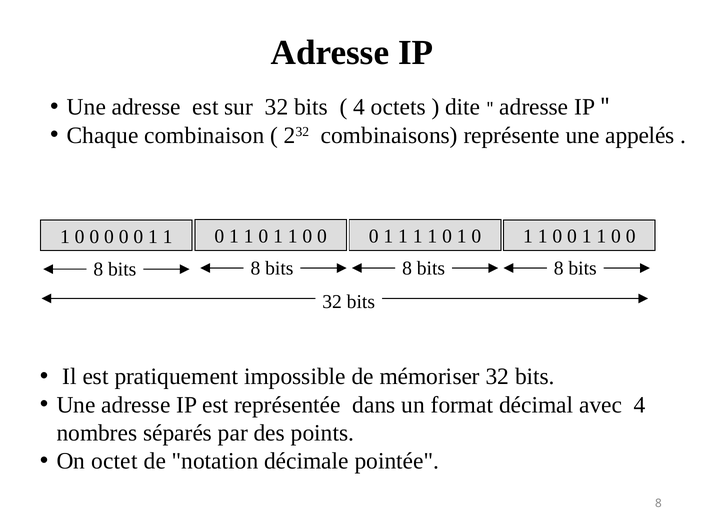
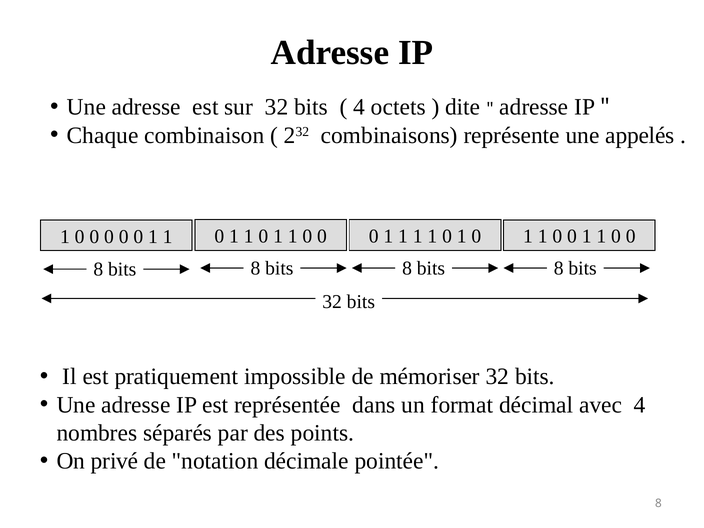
octet: octet -> privé
